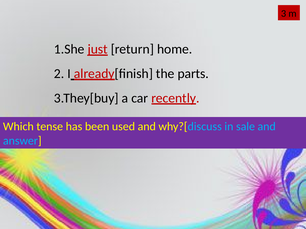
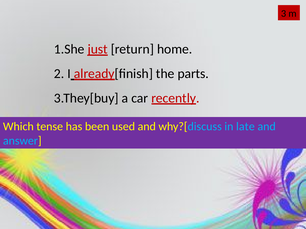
sale: sale -> late
